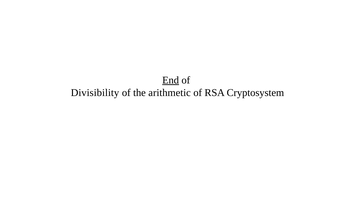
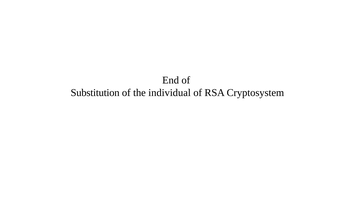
End underline: present -> none
Divisibility: Divisibility -> Substitution
arithmetic: arithmetic -> individual
